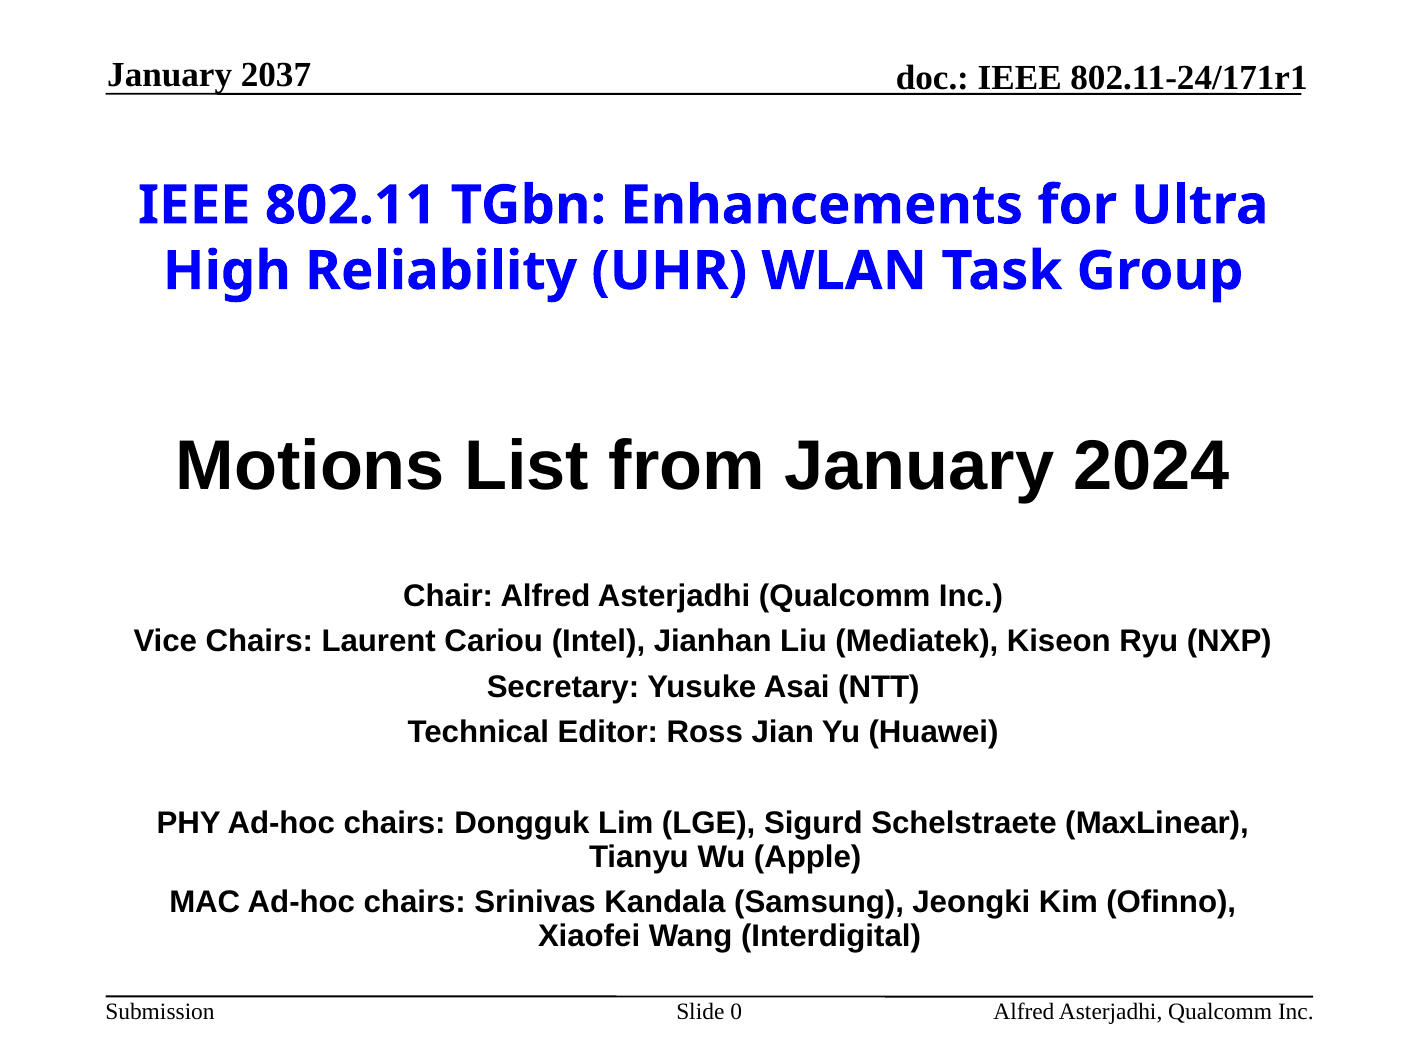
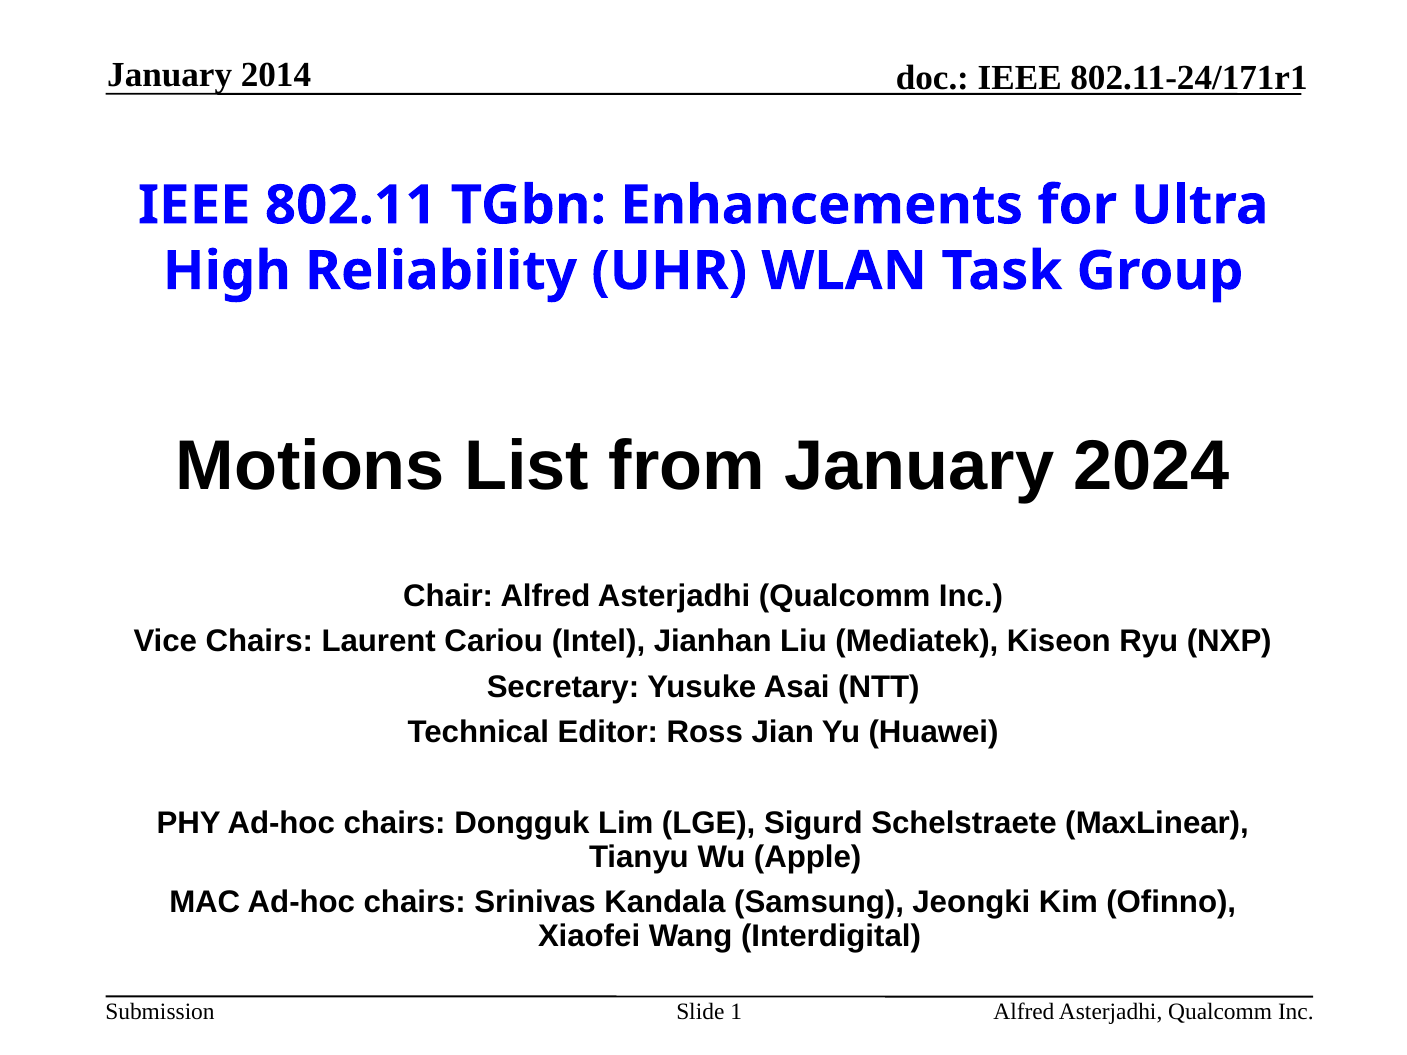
2037: 2037 -> 2014
0: 0 -> 1
